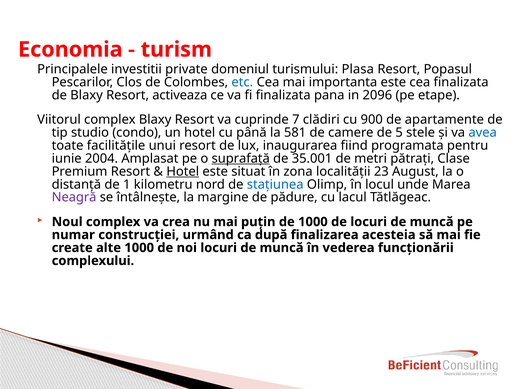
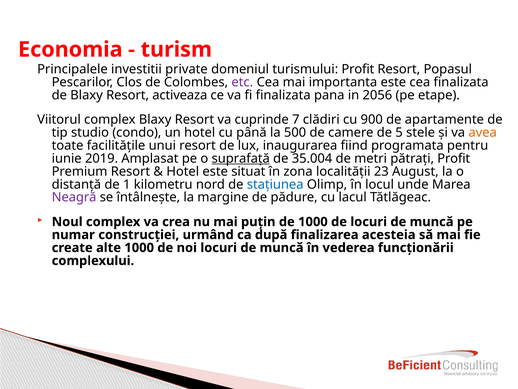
turismului Plasa: Plasa -> Profit
etc colour: blue -> purple
2096: 2096 -> 2056
581: 581 -> 500
avea colour: blue -> orange
2004: 2004 -> 2019
35.001: 35.001 -> 35.004
pătrați Clase: Clase -> Profit
Hotel at (183, 171) underline: present -> none
